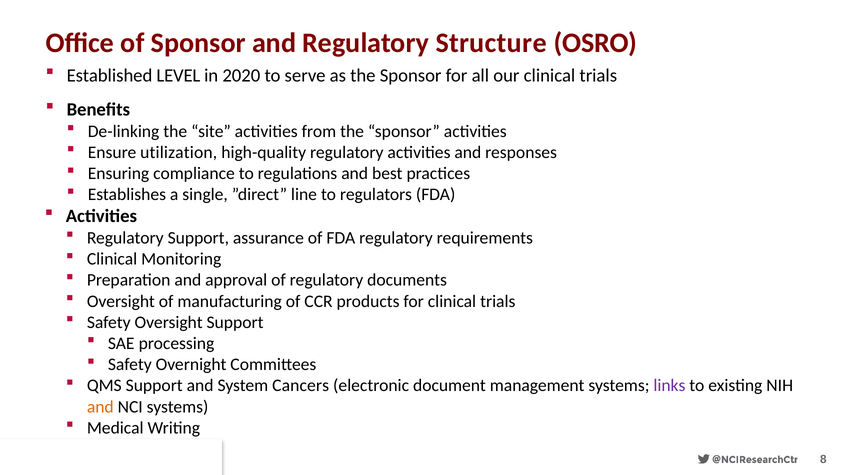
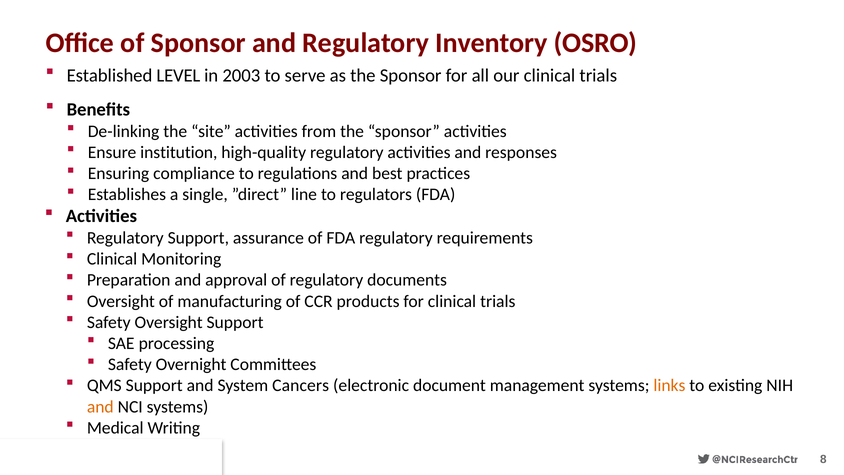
Structure: Structure -> Inventory
2020: 2020 -> 2003
utilization: utilization -> institution
links colour: purple -> orange
